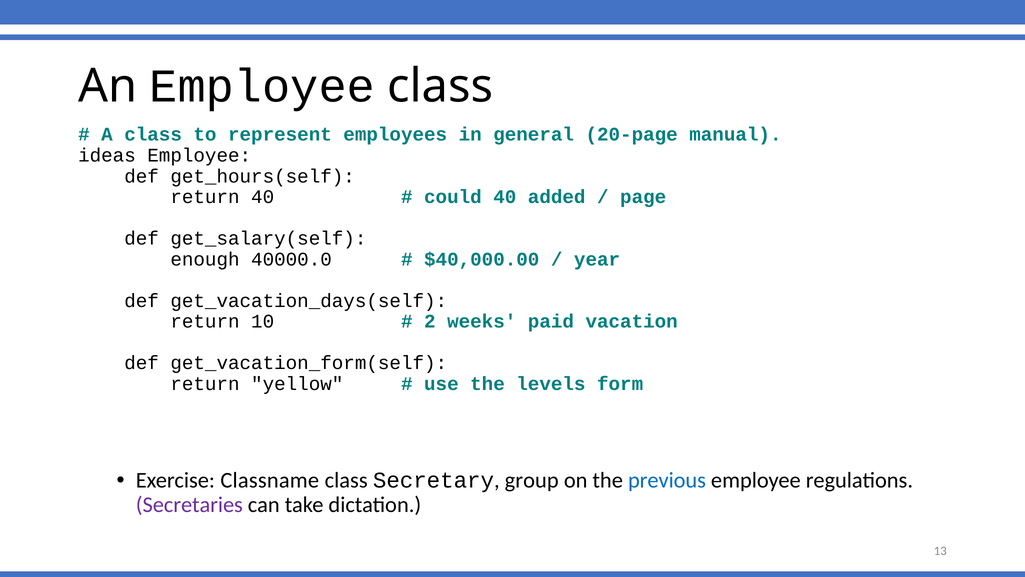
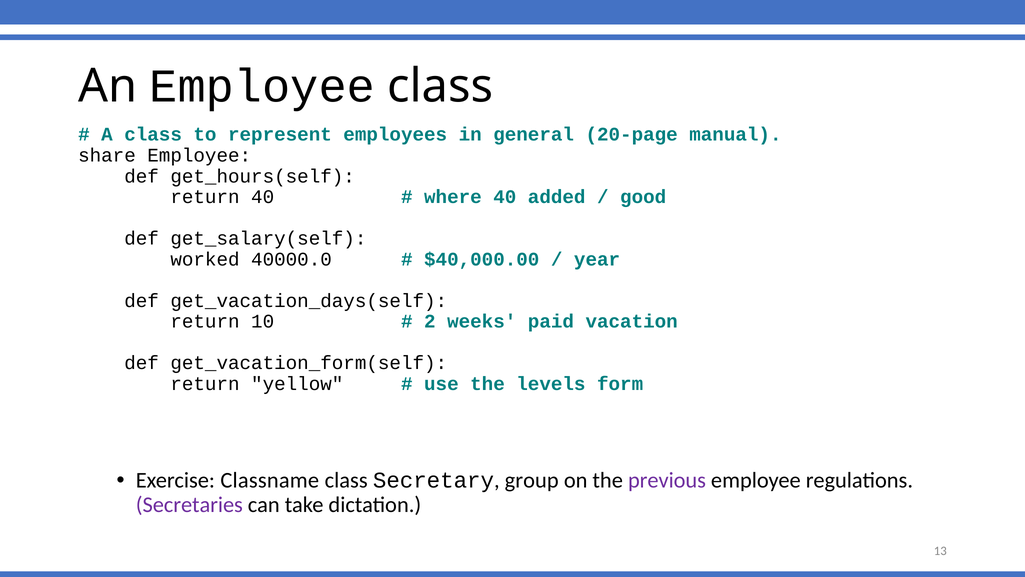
ideas: ideas -> share
could: could -> where
page: page -> good
enough: enough -> worked
previous colour: blue -> purple
